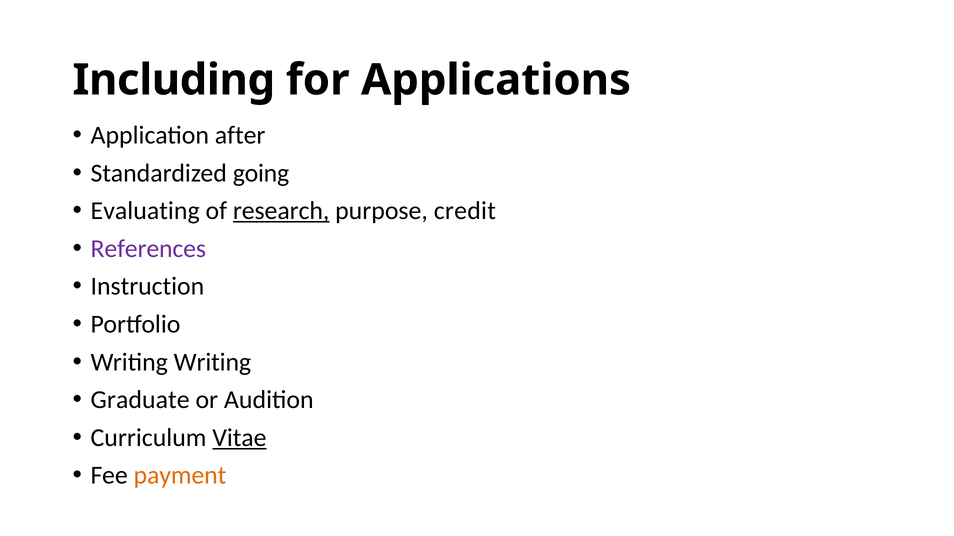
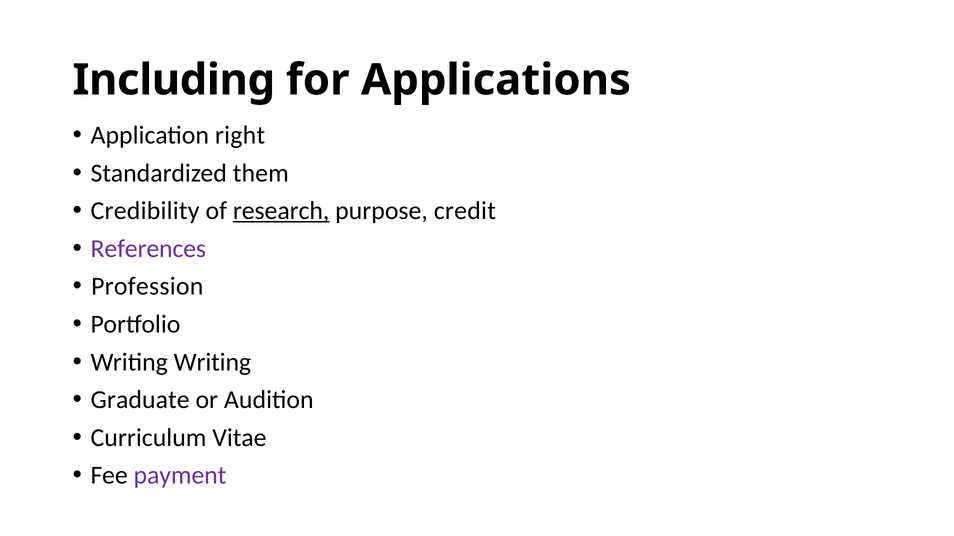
after: after -> right
going: going -> them
Evaluating: Evaluating -> Credibility
Instruction: Instruction -> Profession
Vitae underline: present -> none
payment colour: orange -> purple
